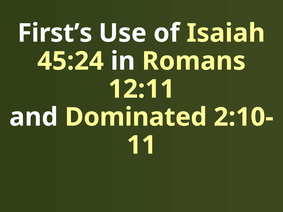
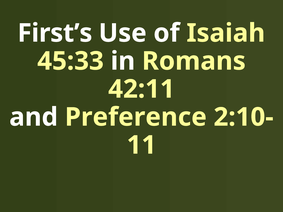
45:24: 45:24 -> 45:33
12:11: 12:11 -> 42:11
Dominated: Dominated -> Preference
